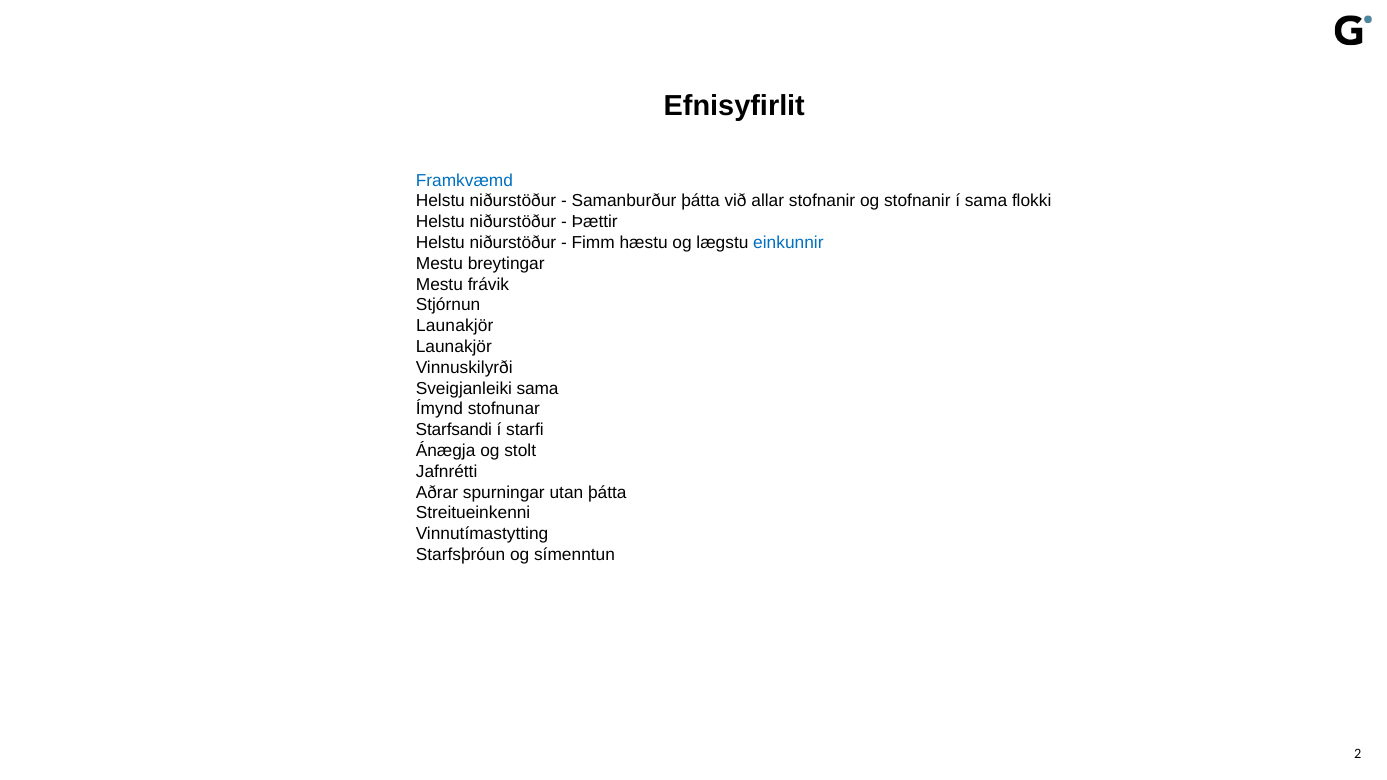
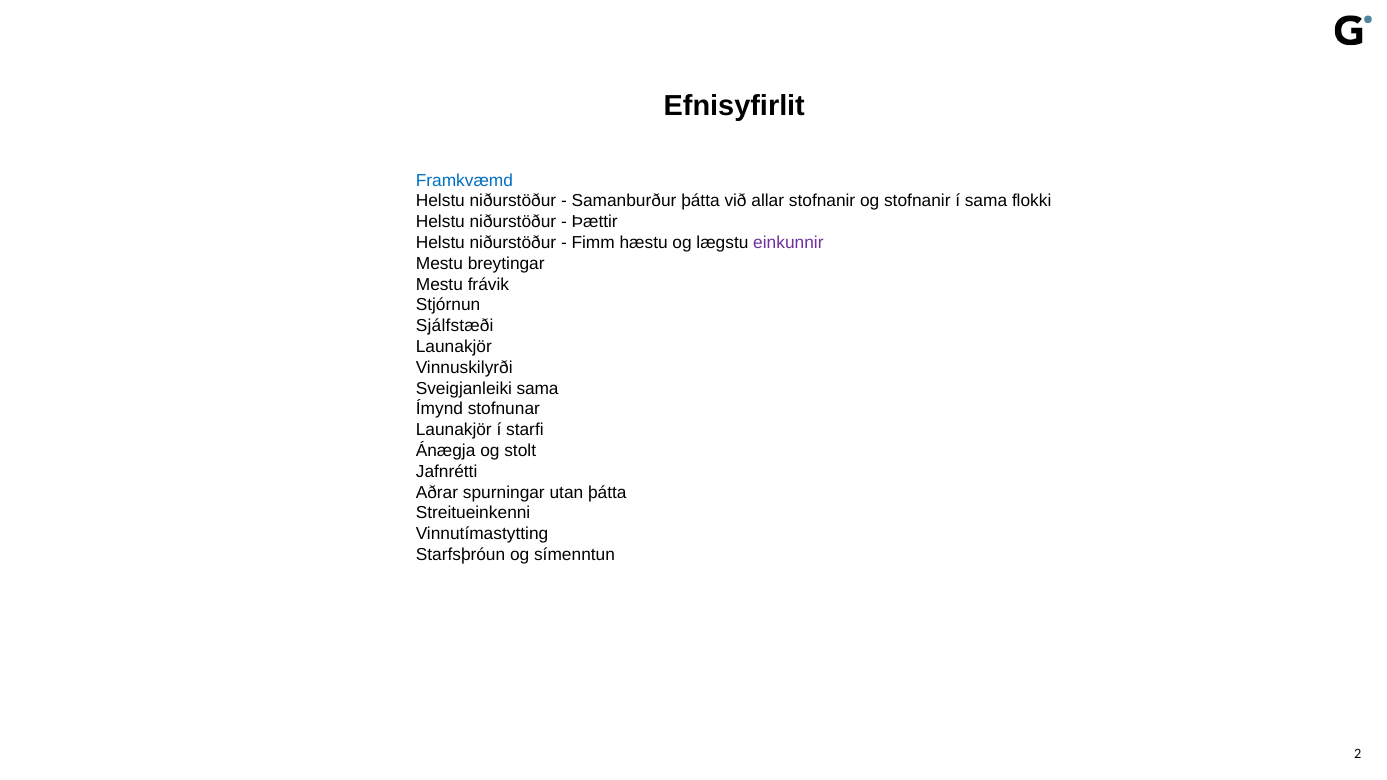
einkunnir colour: blue -> purple
Launakjör at (455, 326): Launakjör -> Sjálfstæði
Starfsandi at (454, 430): Starfsandi -> Launakjör
